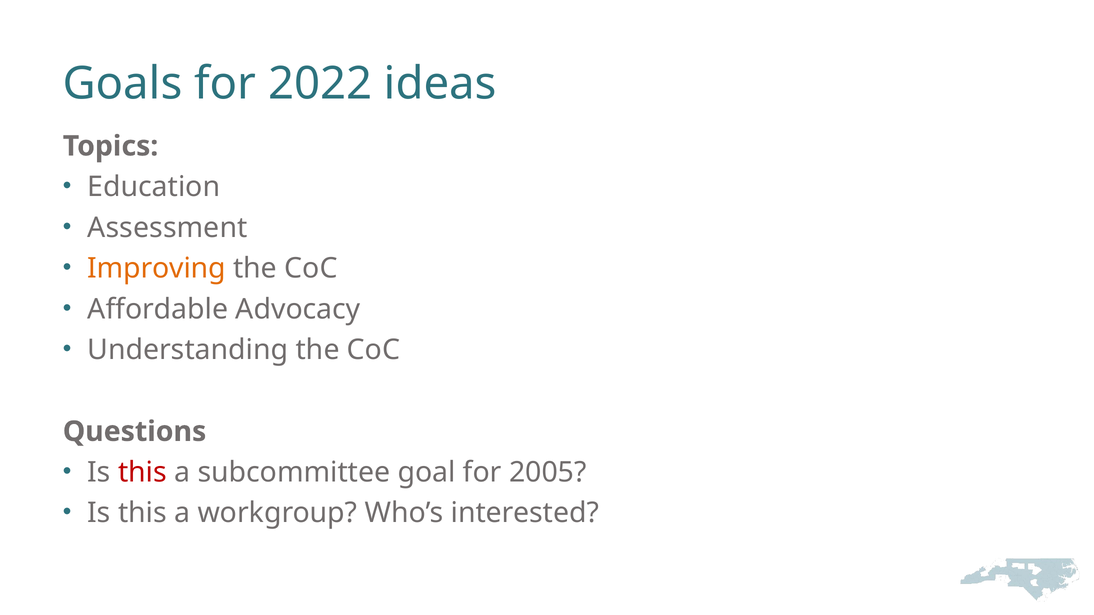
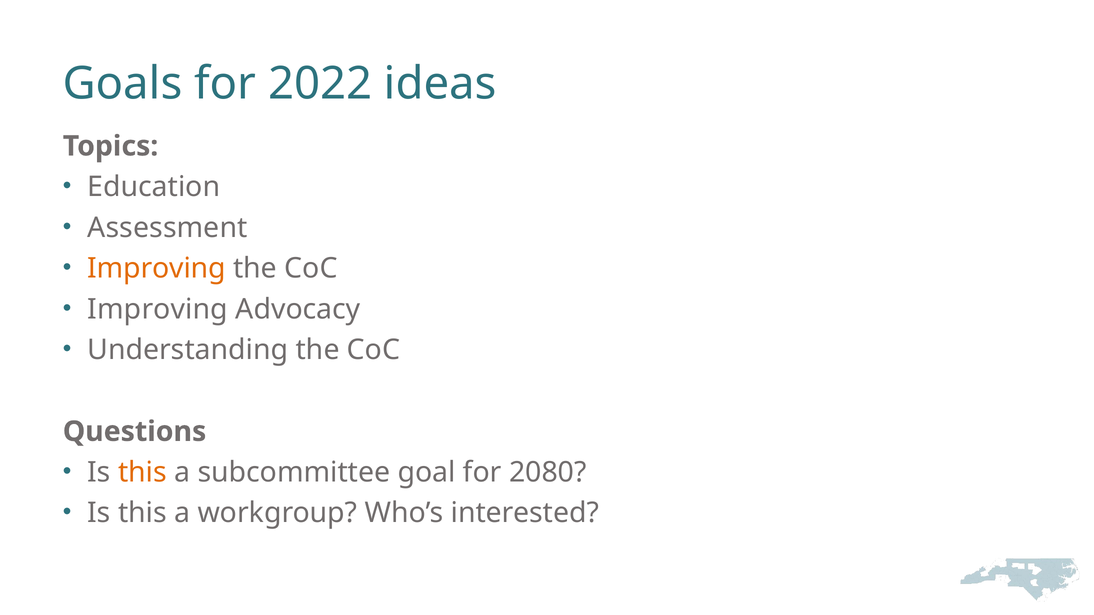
Affordable at (158, 309): Affordable -> Improving
this at (142, 473) colour: red -> orange
2005: 2005 -> 2080
